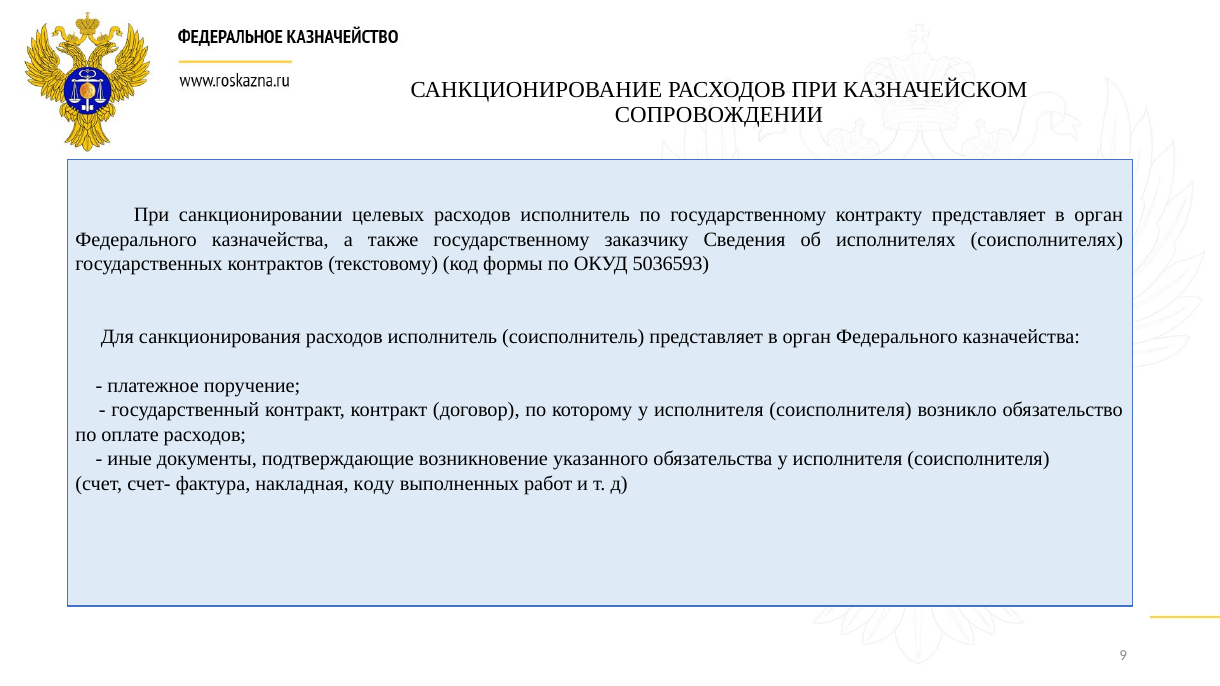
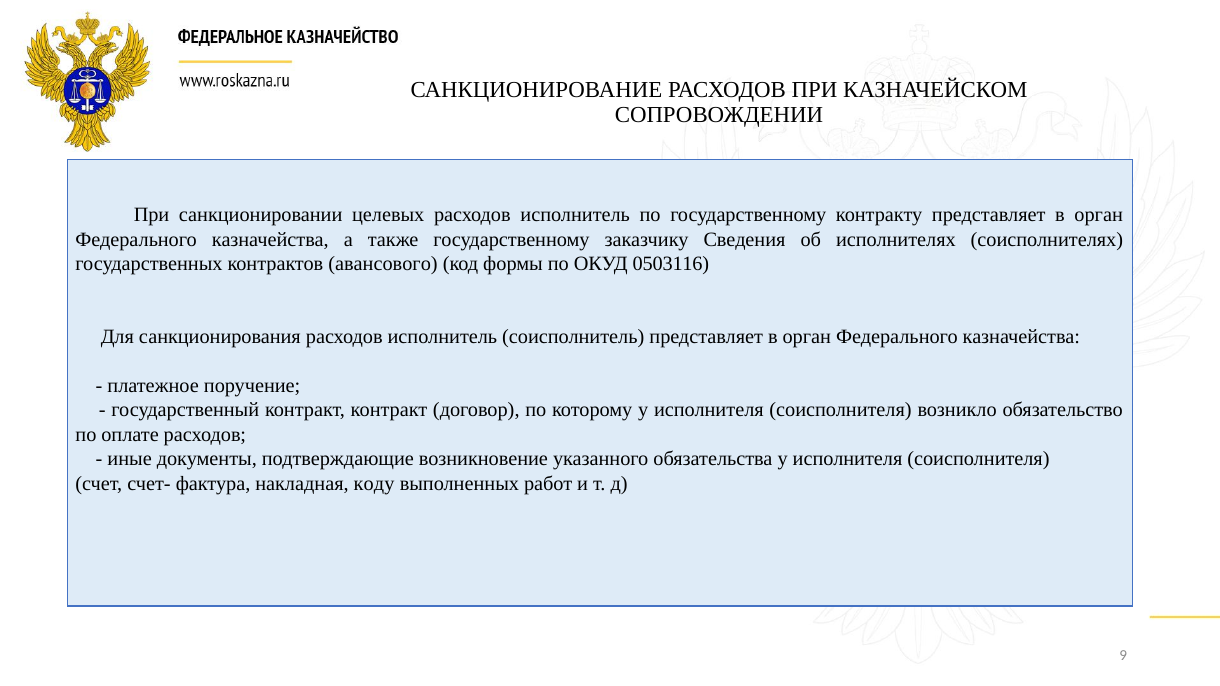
текстовому: текстовому -> авансового
5036593: 5036593 -> 0503116
